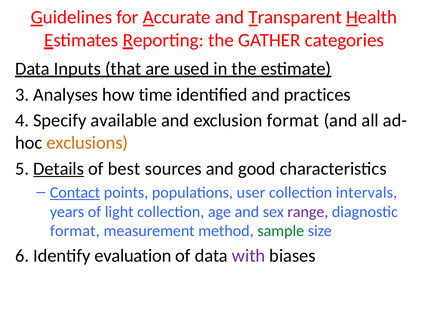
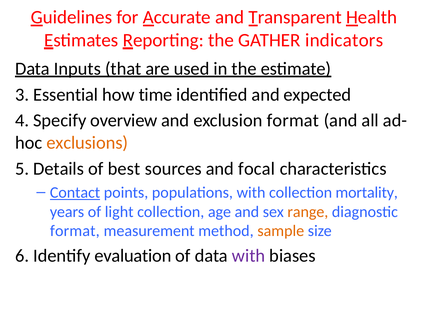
categories: categories -> indicators
Analyses: Analyses -> Essential
practices: practices -> expected
available: available -> overview
Details underline: present -> none
good: good -> focal
populations user: user -> with
intervals: intervals -> mortality
range colour: purple -> orange
sample colour: green -> orange
